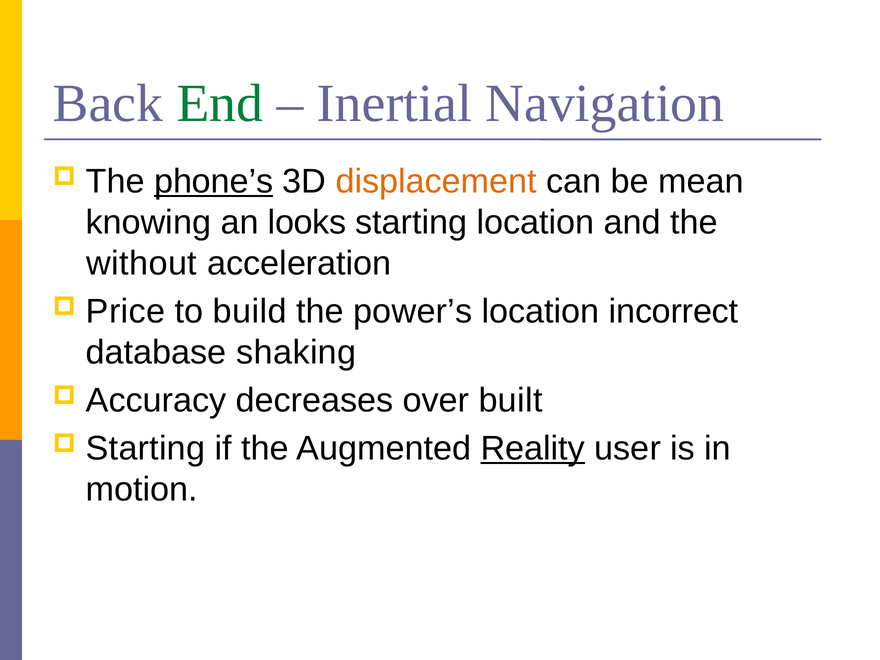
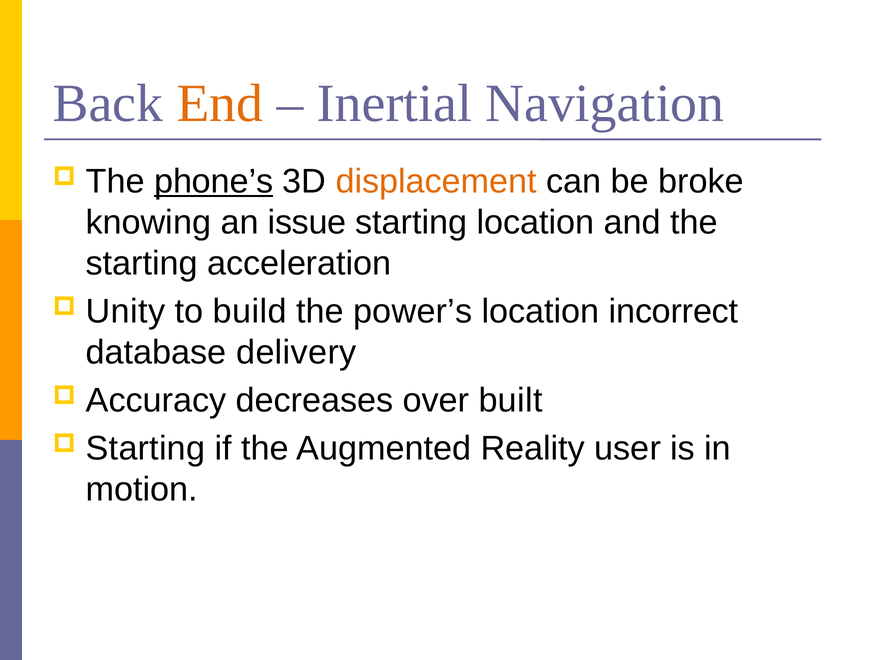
End colour: green -> orange
mean: mean -> broke
looks: looks -> issue
without at (142, 264): without -> starting
Price: Price -> Unity
shaking: shaking -> delivery
Reality underline: present -> none
